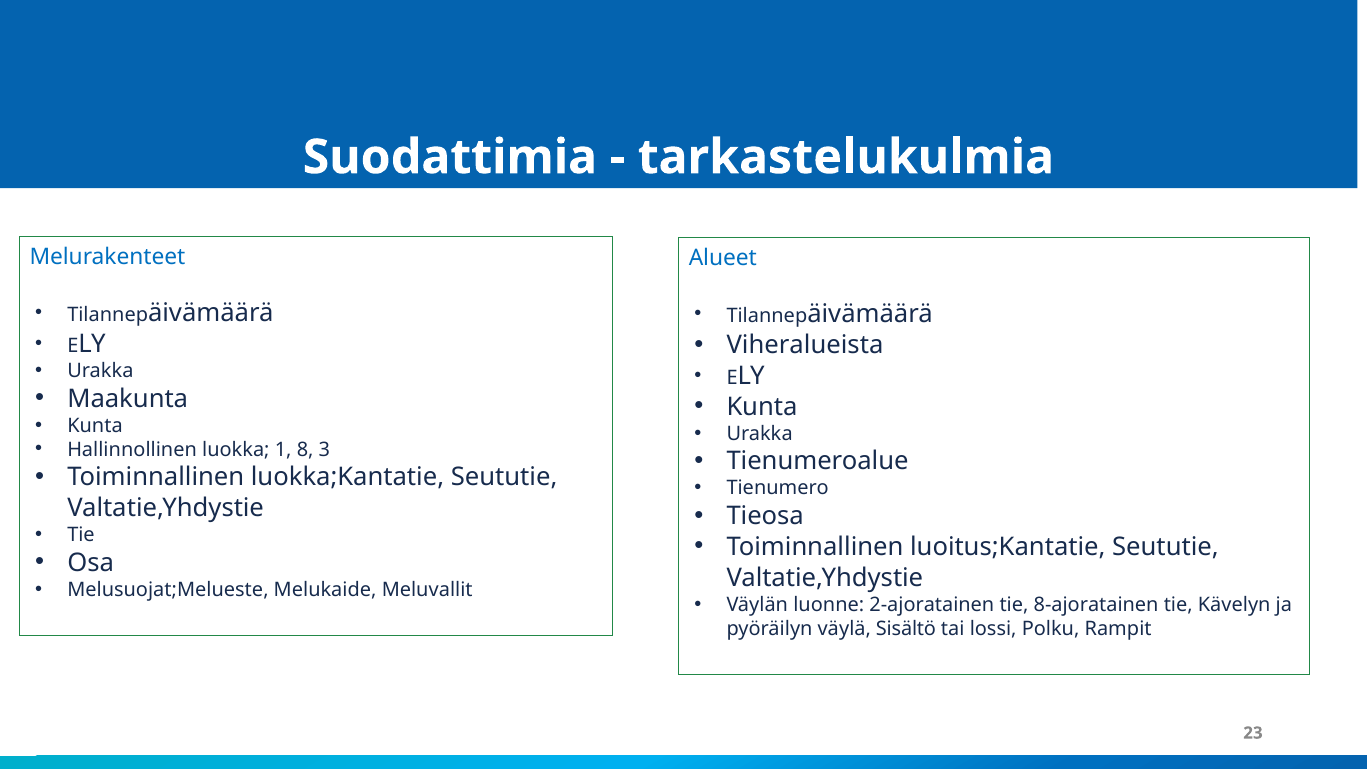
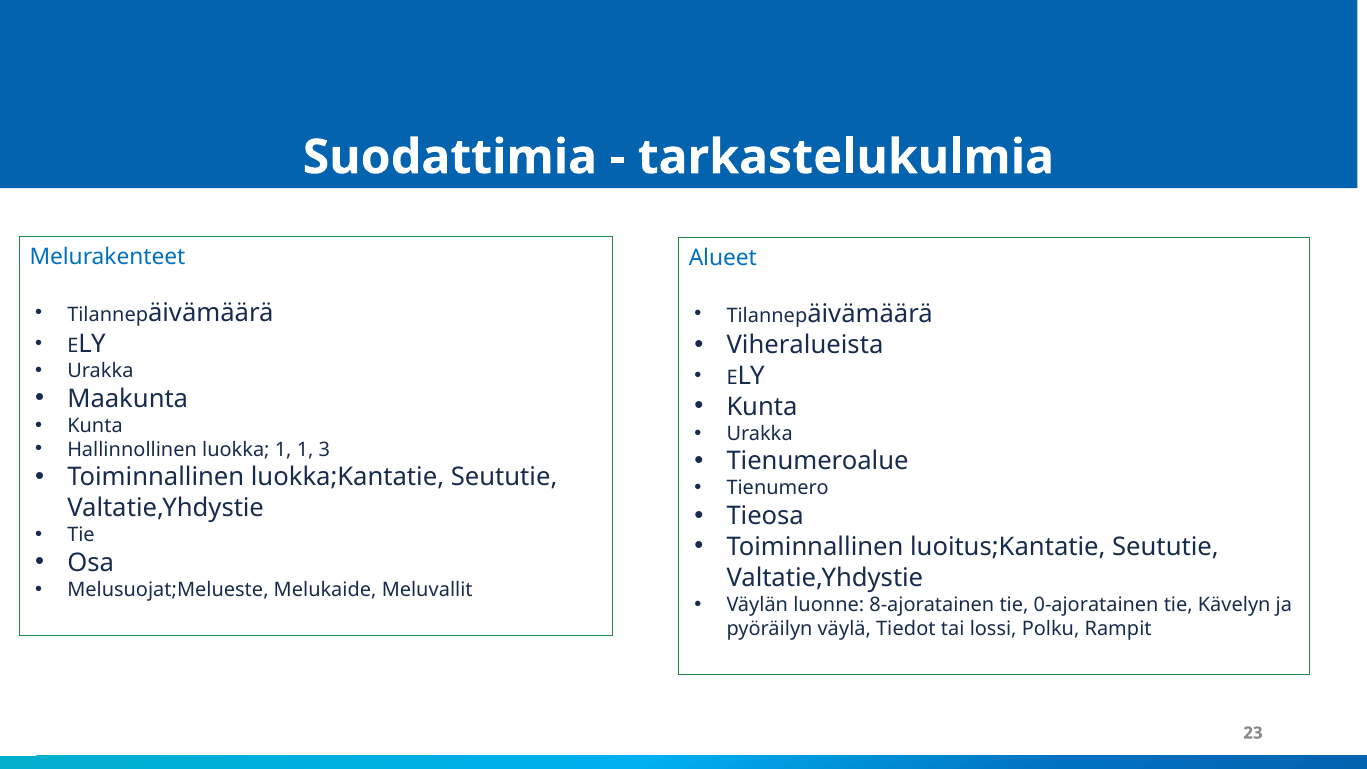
1 8: 8 -> 1
2-ajoratainen: 2-ajoratainen -> 8-ajoratainen
8-ajoratainen: 8-ajoratainen -> 0-ajoratainen
Sisältö: Sisältö -> Tiedot
